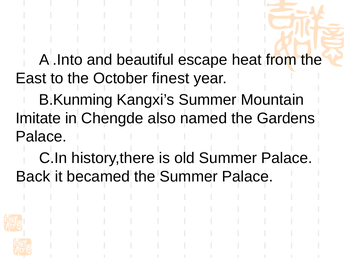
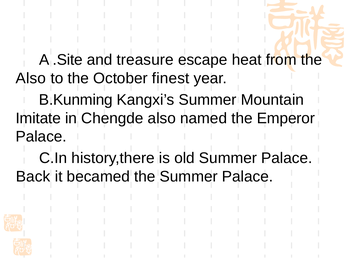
.Into: .Into -> .Site
beautiful: beautiful -> treasure
East at (31, 78): East -> Also
Gardens: Gardens -> Emperor
